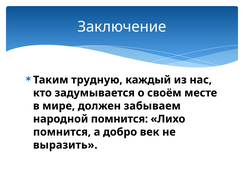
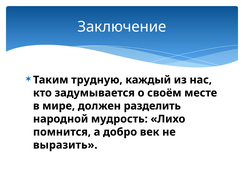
забываем: забываем -> разделить
народной помнится: помнится -> мудрость
